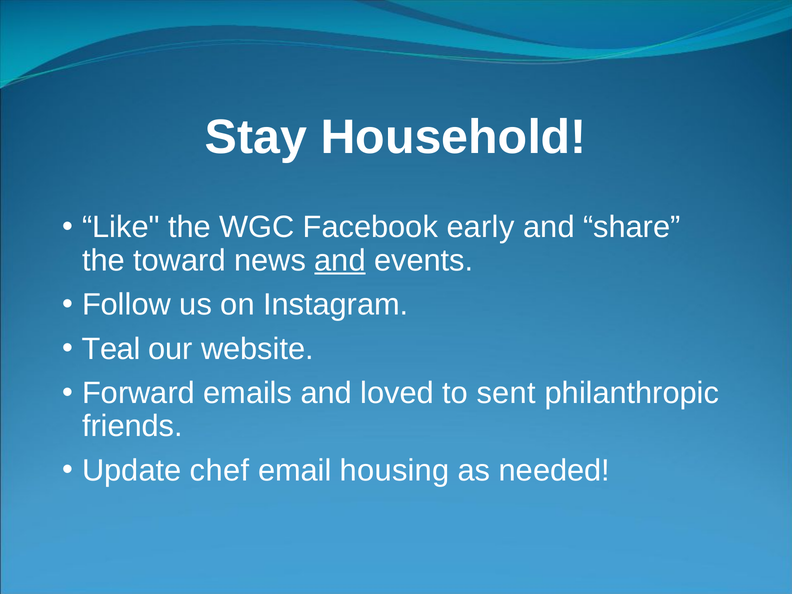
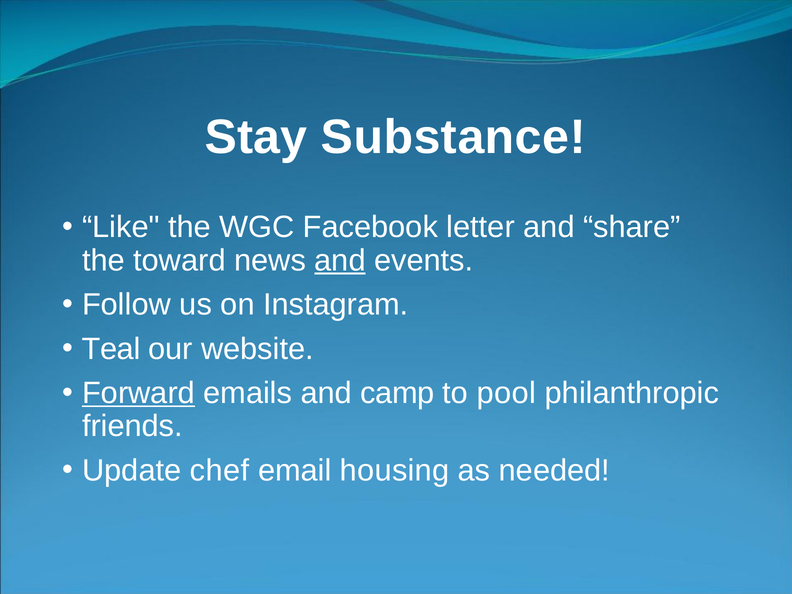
Household: Household -> Substance
early: early -> letter
Forward underline: none -> present
loved: loved -> camp
sent: sent -> pool
